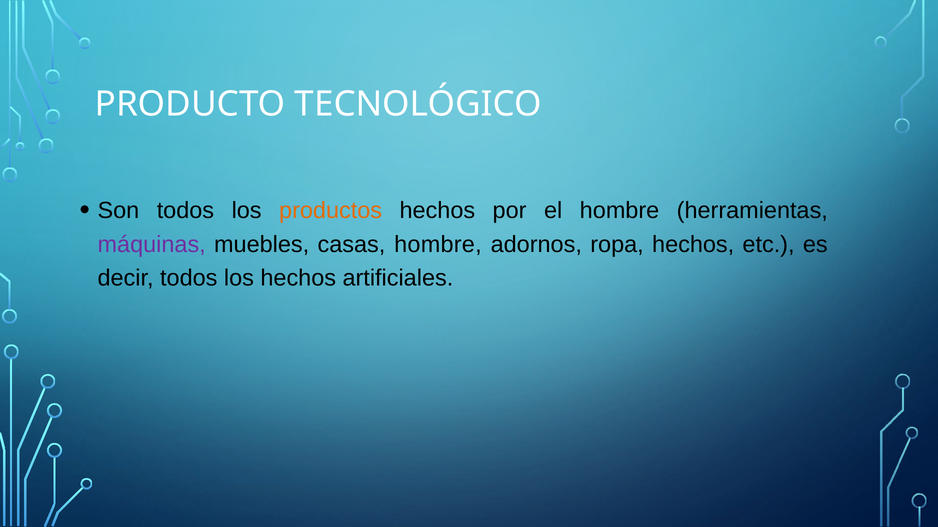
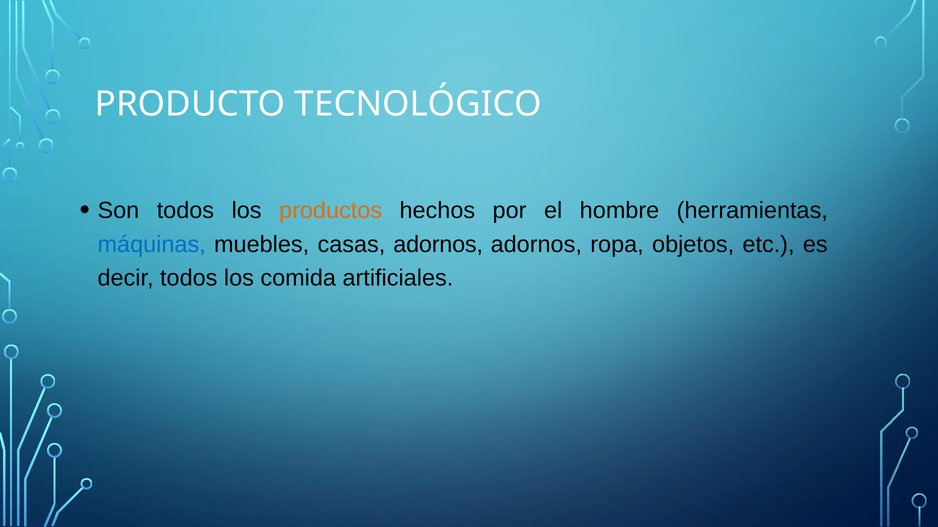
máquinas colour: purple -> blue
casas hombre: hombre -> adornos
ropa hechos: hechos -> objetos
los hechos: hechos -> comida
